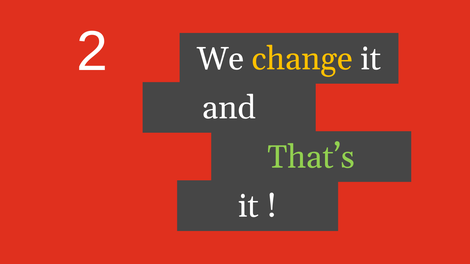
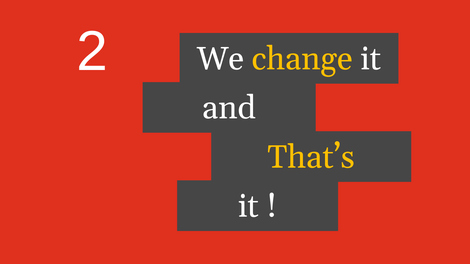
That’s colour: light green -> yellow
